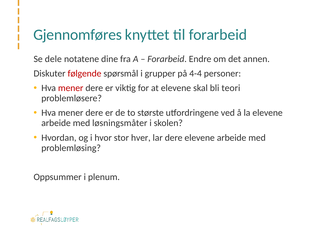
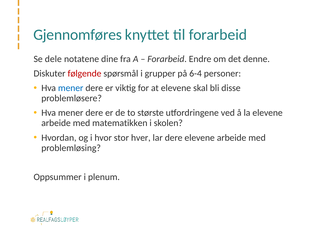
annen: annen -> denne
4-4: 4-4 -> 6-4
mener at (71, 88) colour: red -> blue
teori: teori -> disse
løsningsmåter: løsningsmåter -> matematikken
